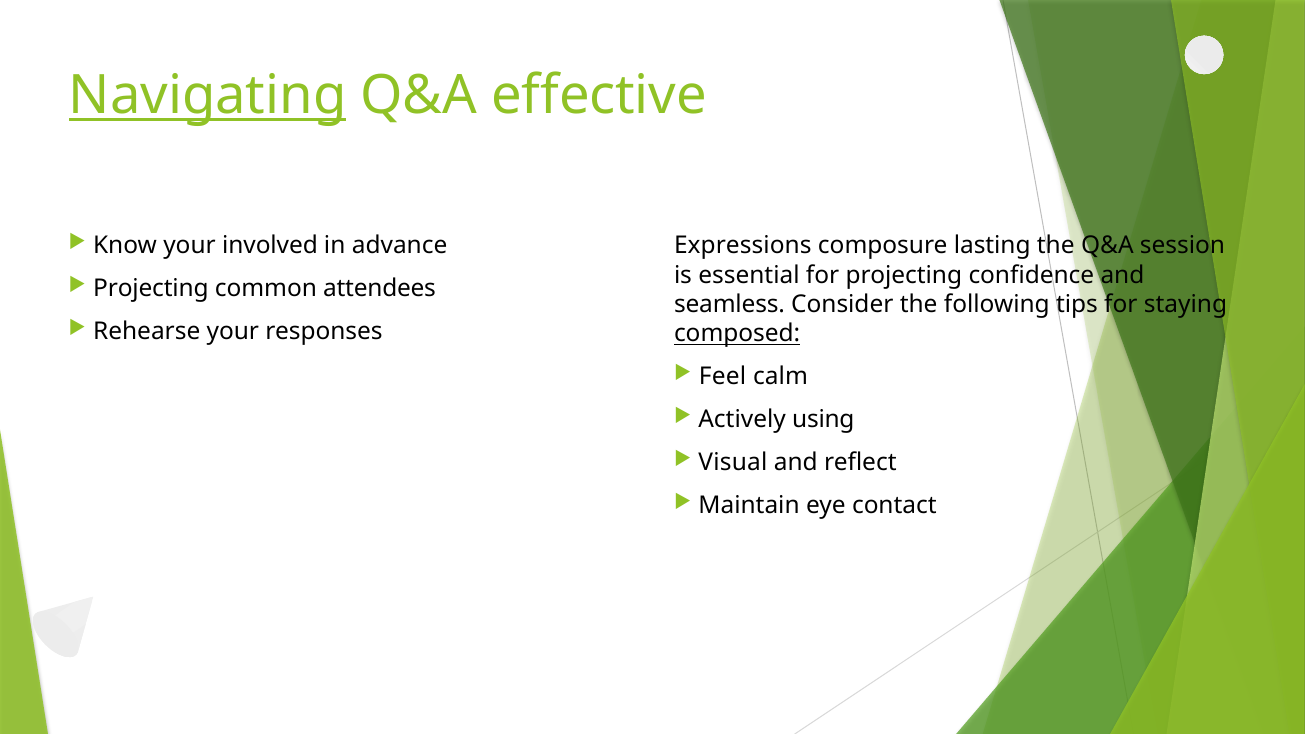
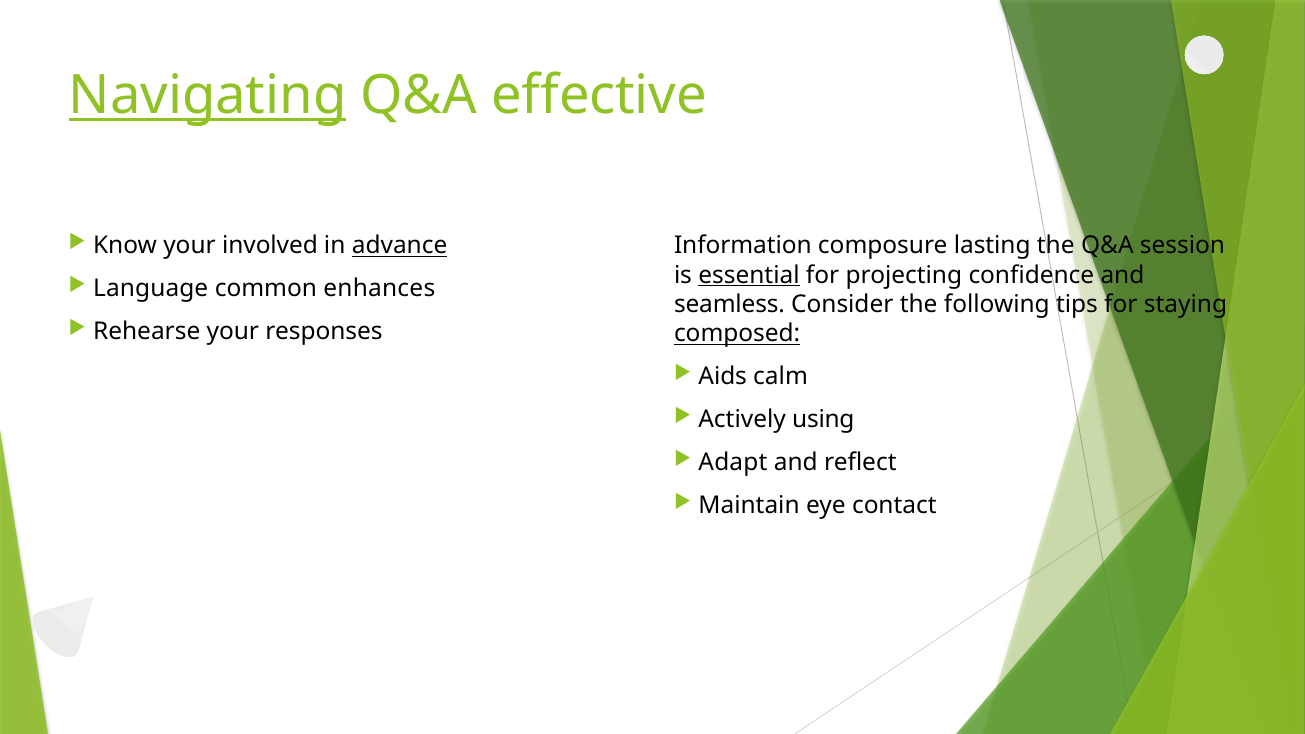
advance underline: none -> present
Expressions: Expressions -> Information
essential underline: none -> present
Projecting at (151, 289): Projecting -> Language
attendees: attendees -> enhances
Feel: Feel -> Aids
Visual: Visual -> Adapt
